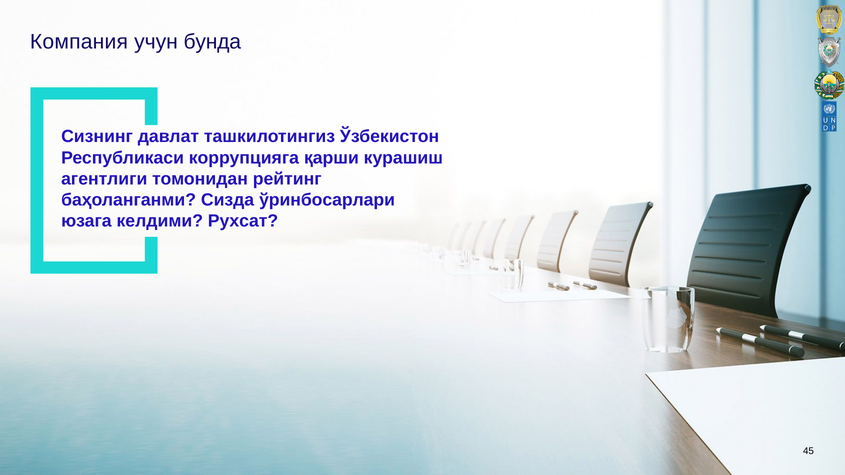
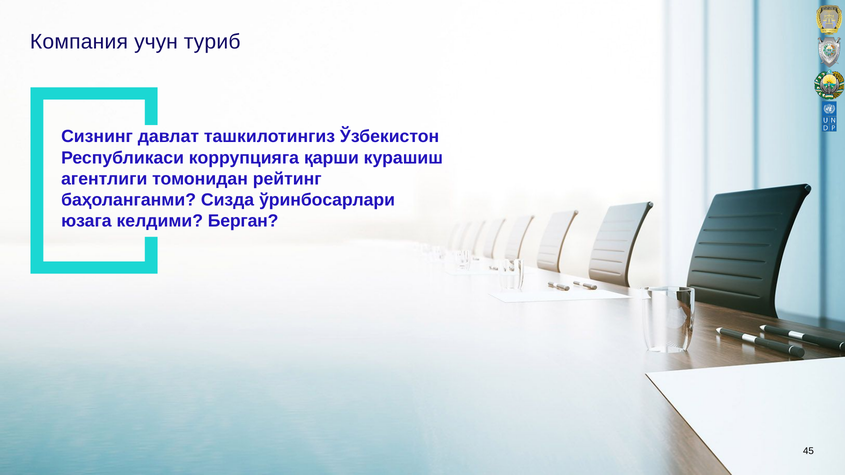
бунда: бунда -> туриб
Рухсат: Рухсат -> Берган
